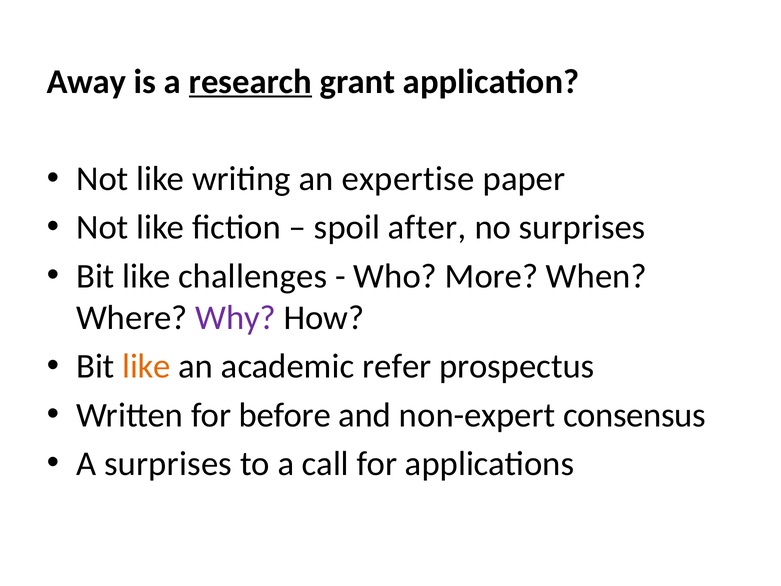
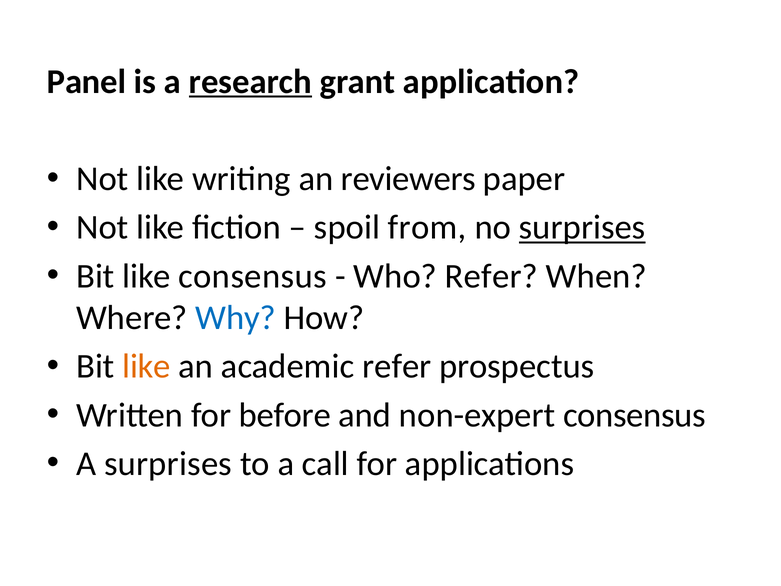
Away: Away -> Panel
expertise: expertise -> reviewers
after: after -> from
surprises at (582, 227) underline: none -> present
like challenges: challenges -> consensus
Who More: More -> Refer
Why colour: purple -> blue
